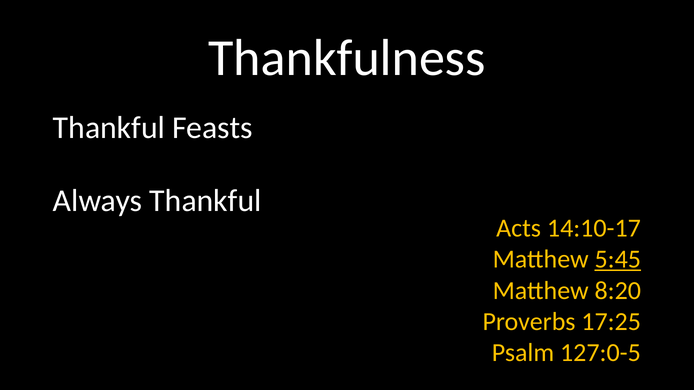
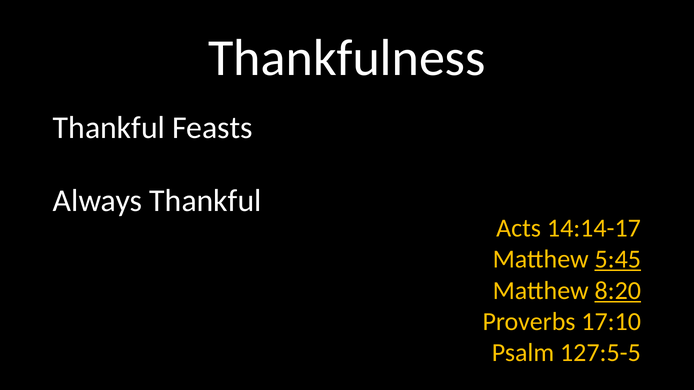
14:10-17: 14:10-17 -> 14:14-17
8:20 underline: none -> present
17:25: 17:25 -> 17:10
127:0-5: 127:0-5 -> 127:5-5
